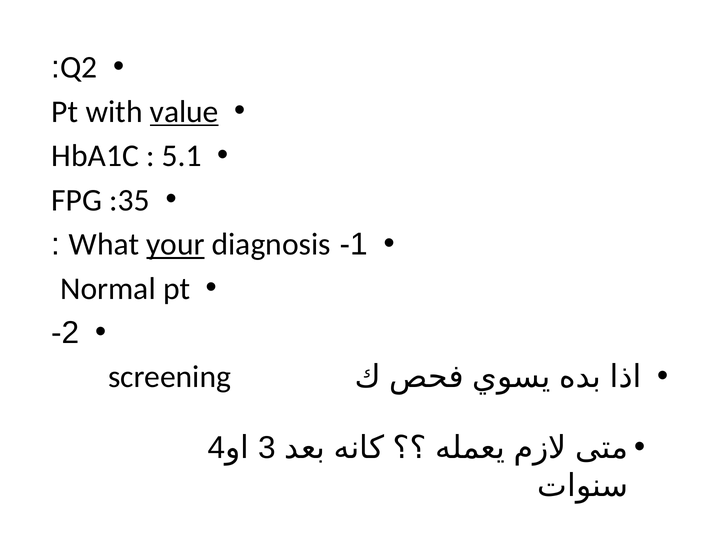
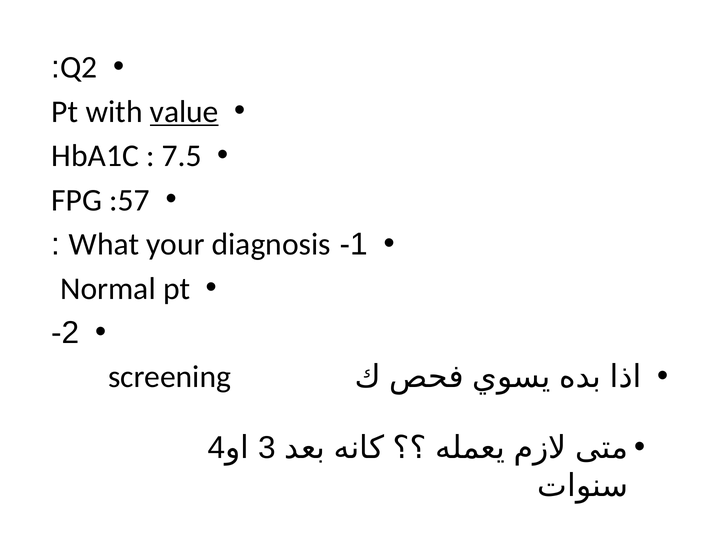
5.1: 5.1 -> 7.5
:35: :35 -> :57
your underline: present -> none
